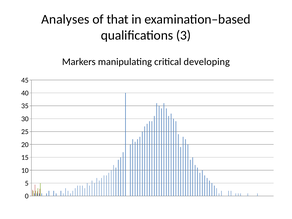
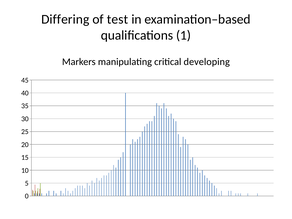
Analyses: Analyses -> Differing
that: that -> test
3: 3 -> 1
